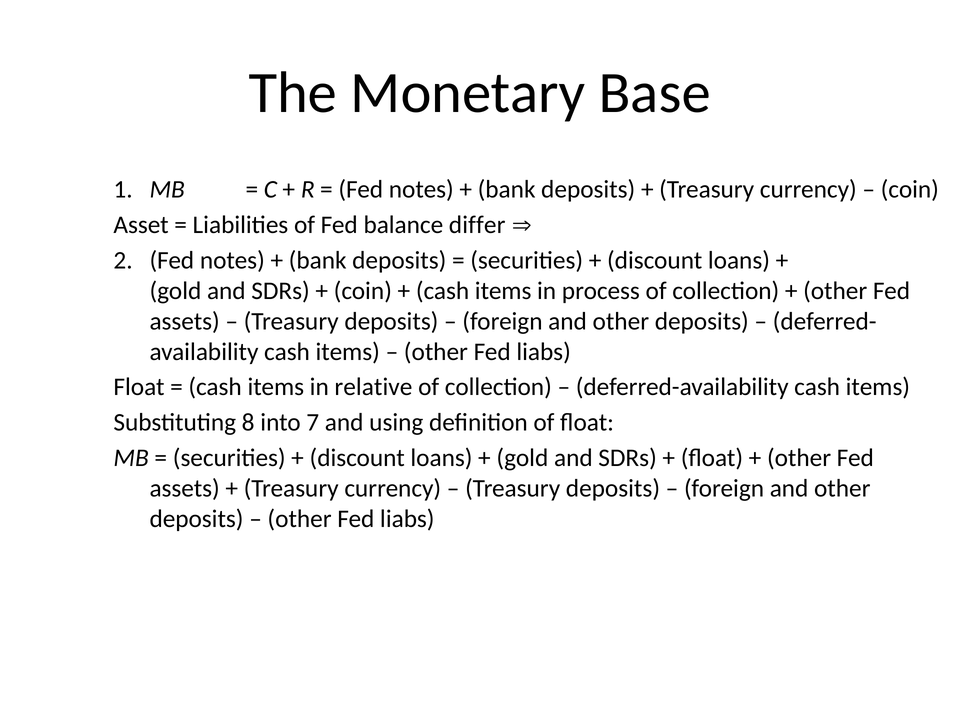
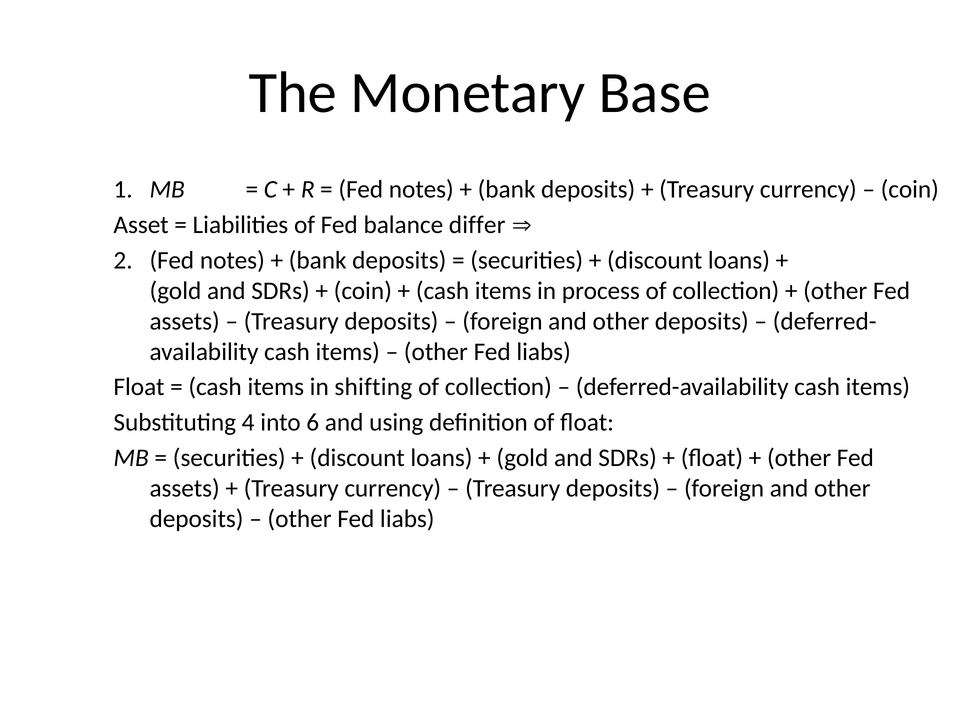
relative: relative -> shifting
8: 8 -> 4
7: 7 -> 6
